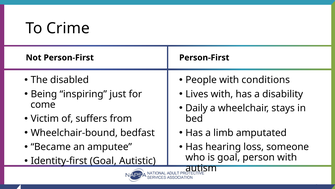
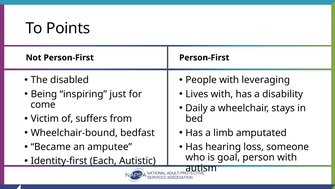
Crime: Crime -> Points
conditions: conditions -> leveraging
Identity-first Goal: Goal -> Each
